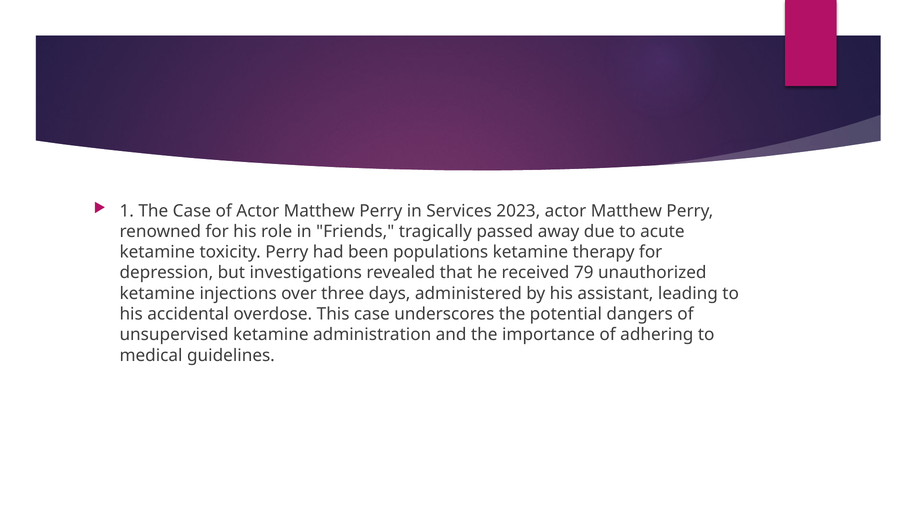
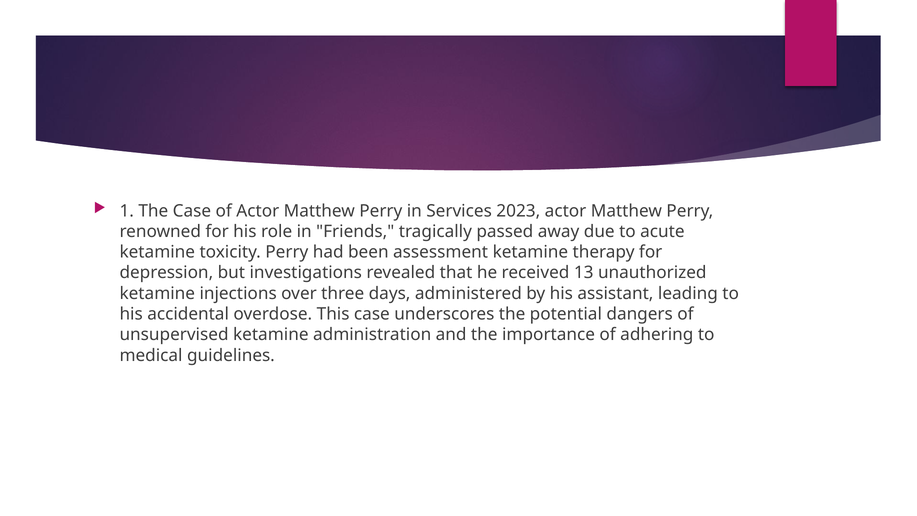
populations: populations -> assessment
79: 79 -> 13
